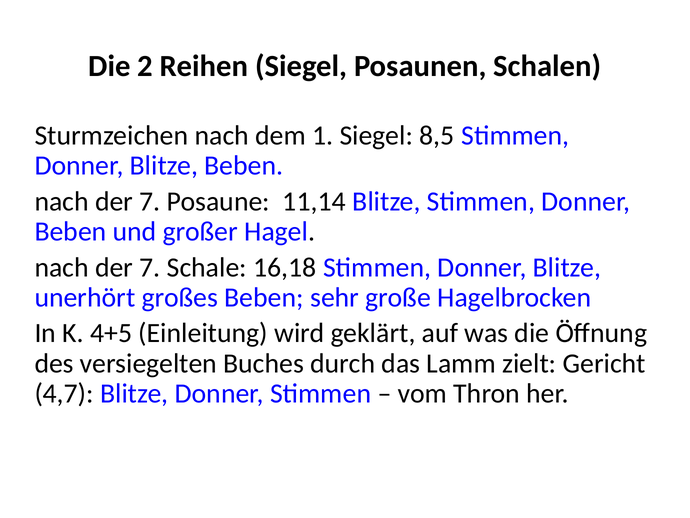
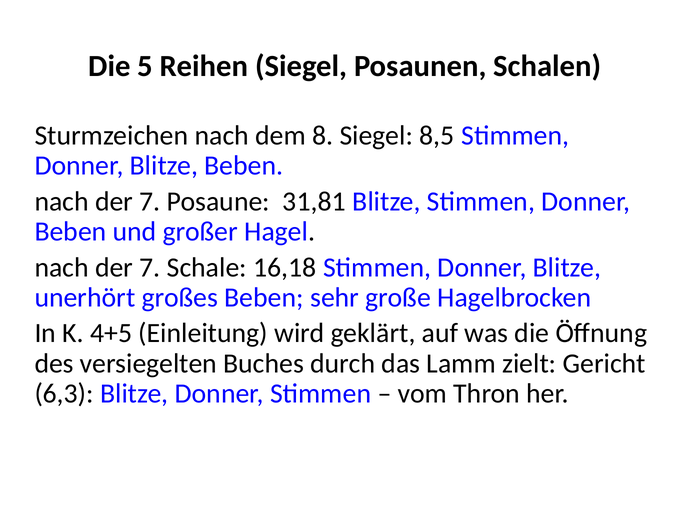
2: 2 -> 5
1: 1 -> 8
11,14: 11,14 -> 31,81
4,7: 4,7 -> 6,3
